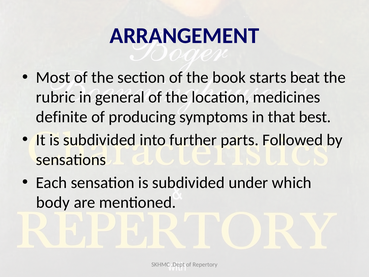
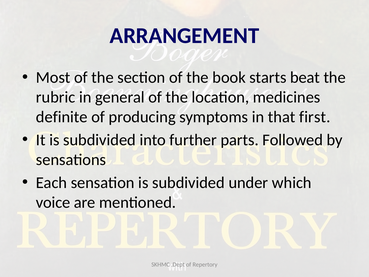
best: best -> first
body: body -> voice
